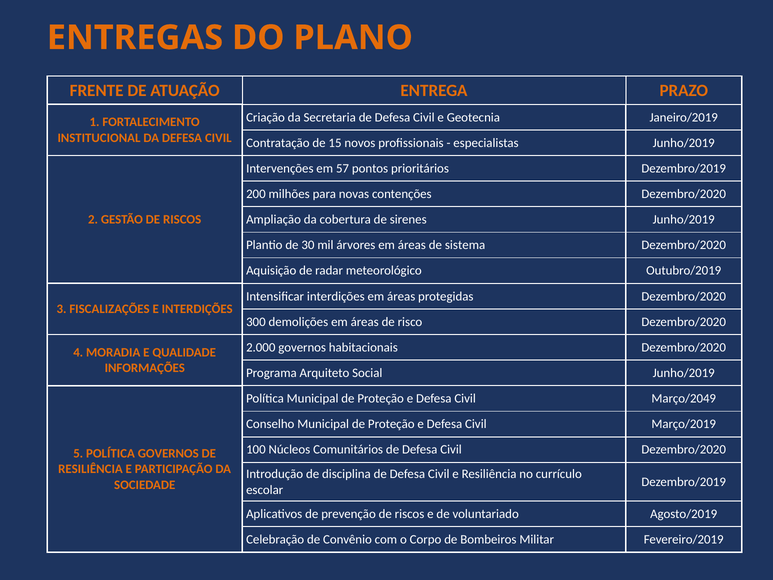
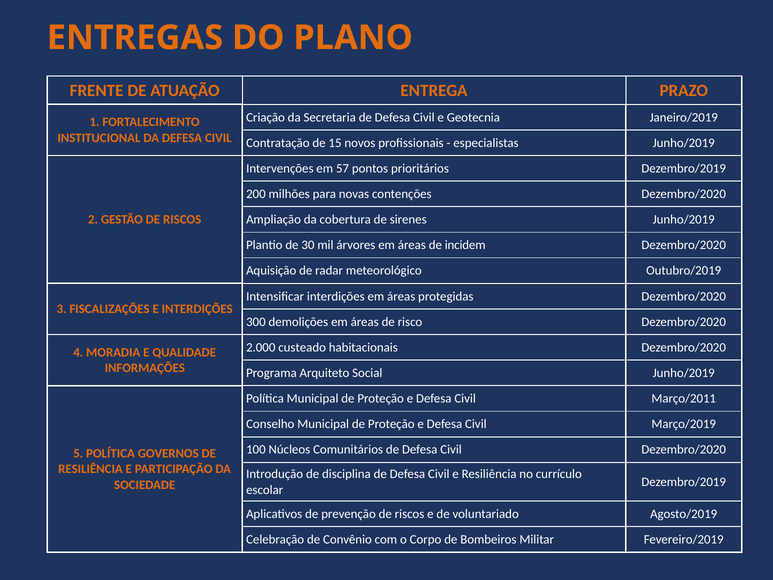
sistema: sistema -> incidem
2.000 governos: governos -> custeado
Março/2049: Março/2049 -> Março/2011
